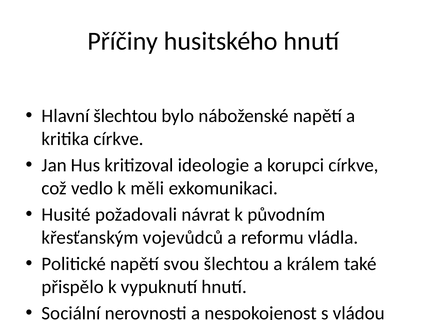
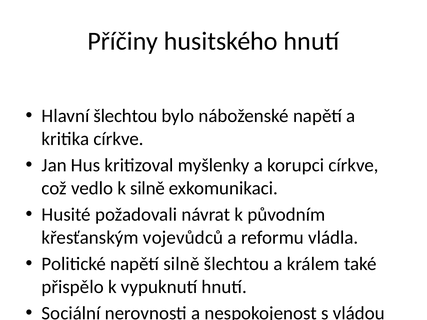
ideologie: ideologie -> myšlenky
k měli: měli -> silně
napětí svou: svou -> silně
